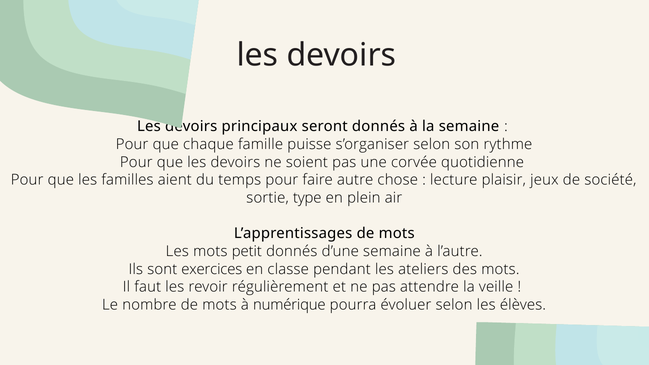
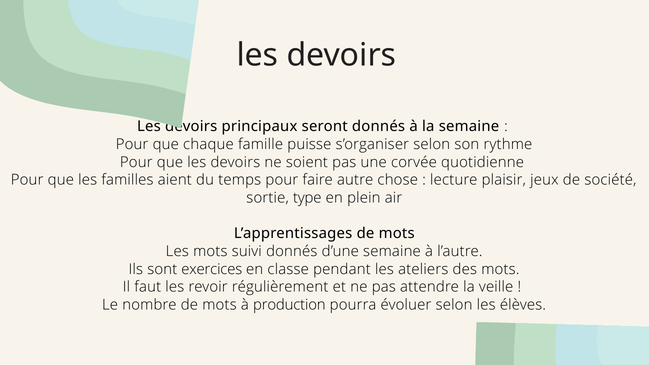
petit: petit -> suivi
numérique: numérique -> production
